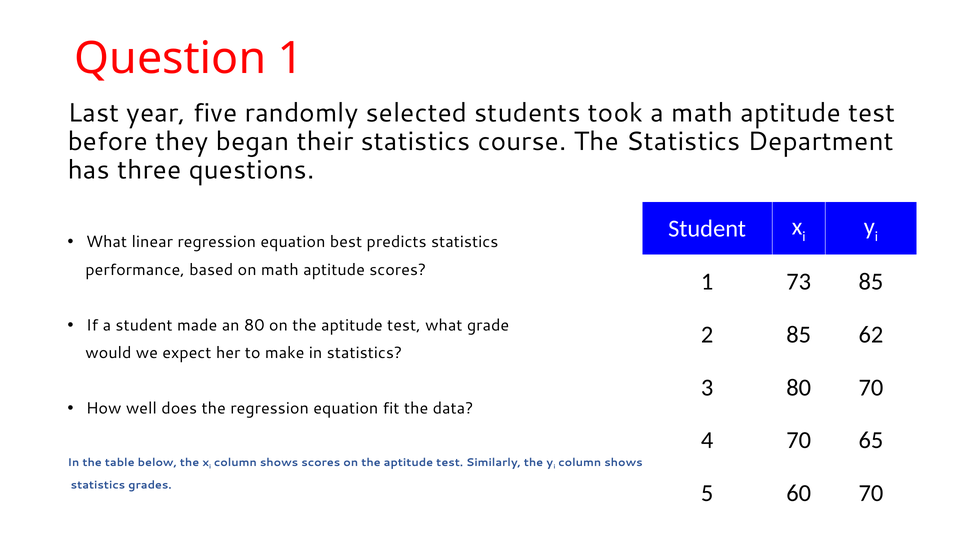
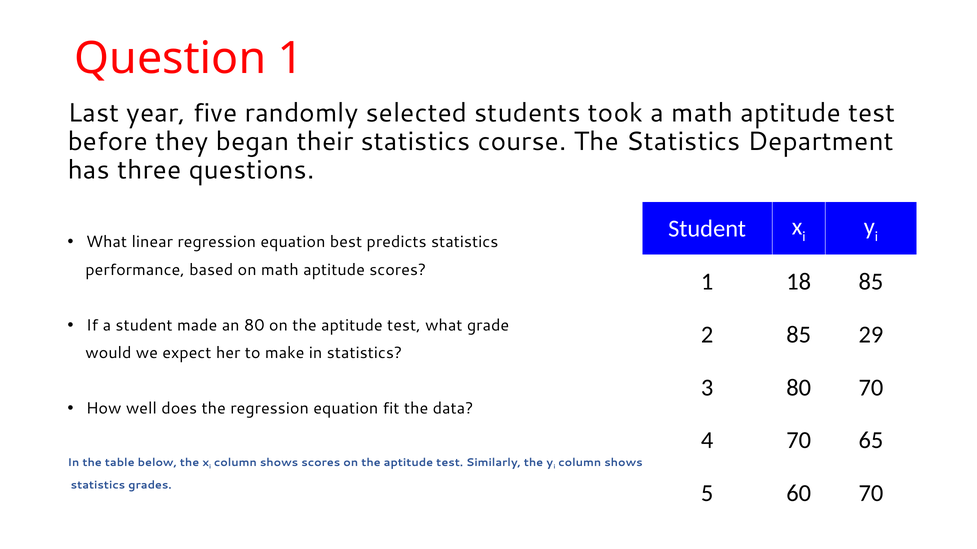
73: 73 -> 18
62: 62 -> 29
